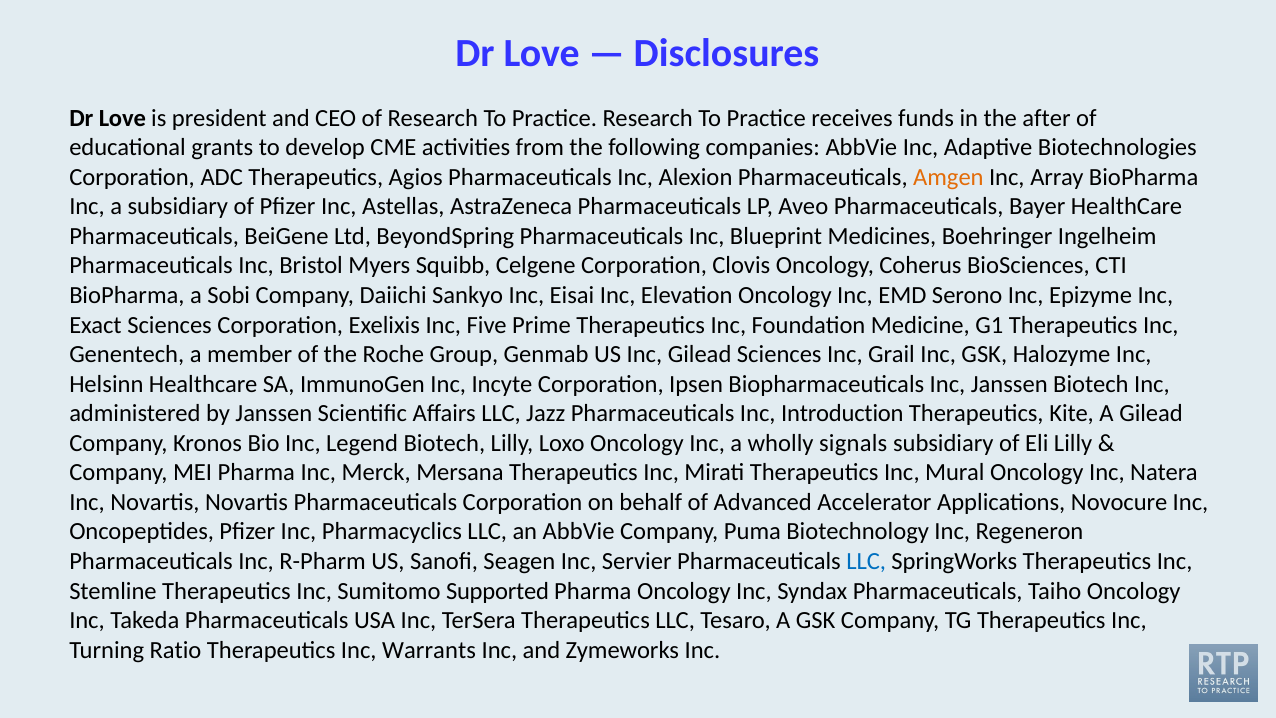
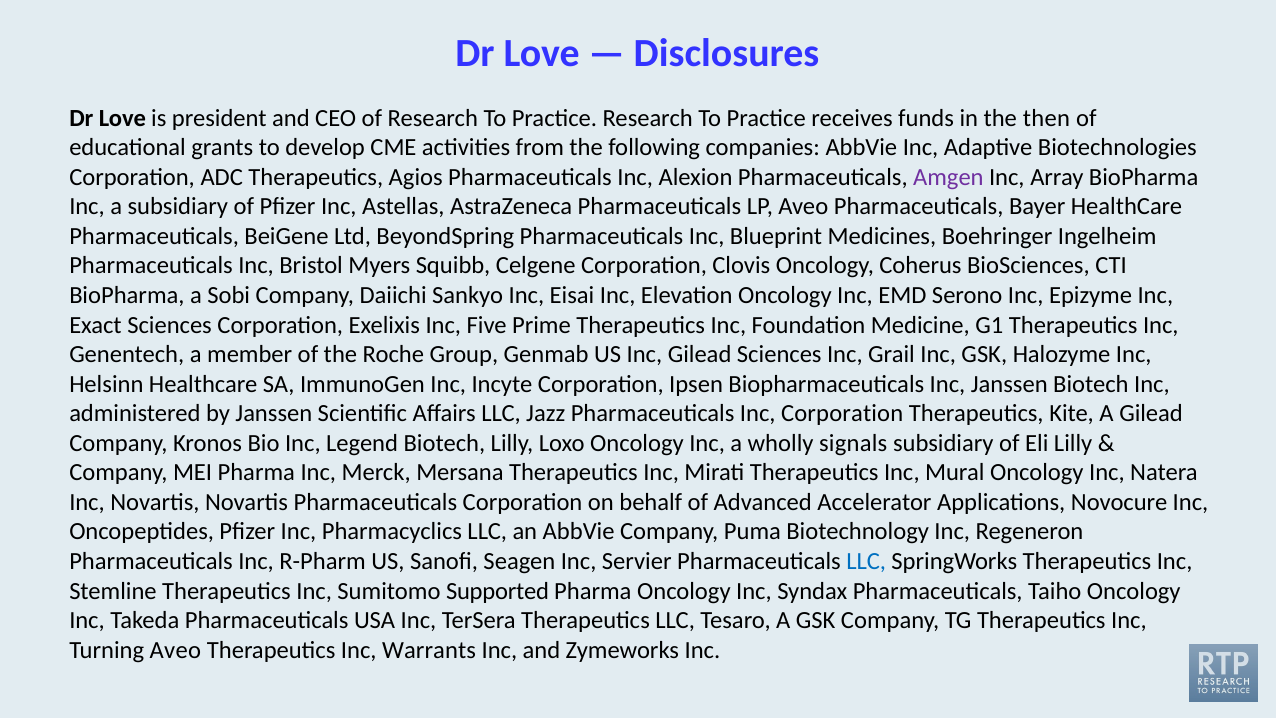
after: after -> then
Amgen colour: orange -> purple
Inc Introduction: Introduction -> Corporation
Turning Ratio: Ratio -> Aveo
